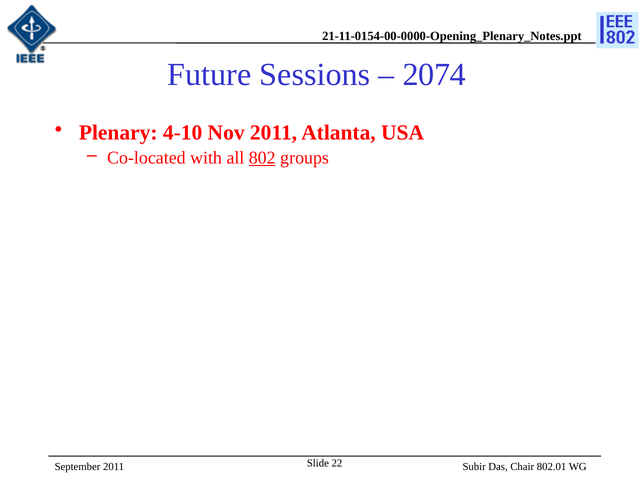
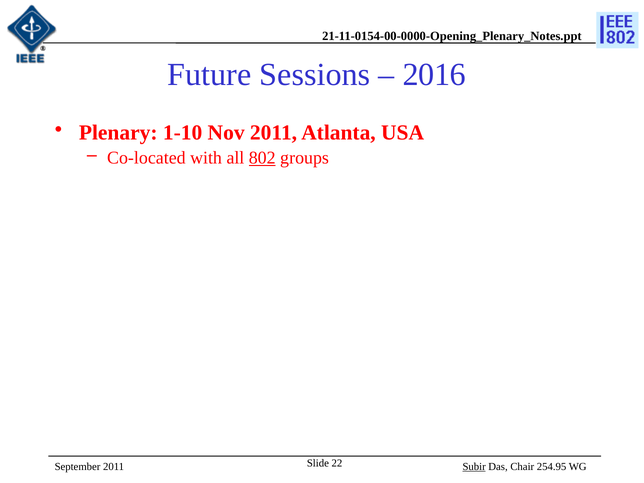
2074: 2074 -> 2016
4-10: 4-10 -> 1-10
Subir underline: none -> present
802.01: 802.01 -> 254.95
